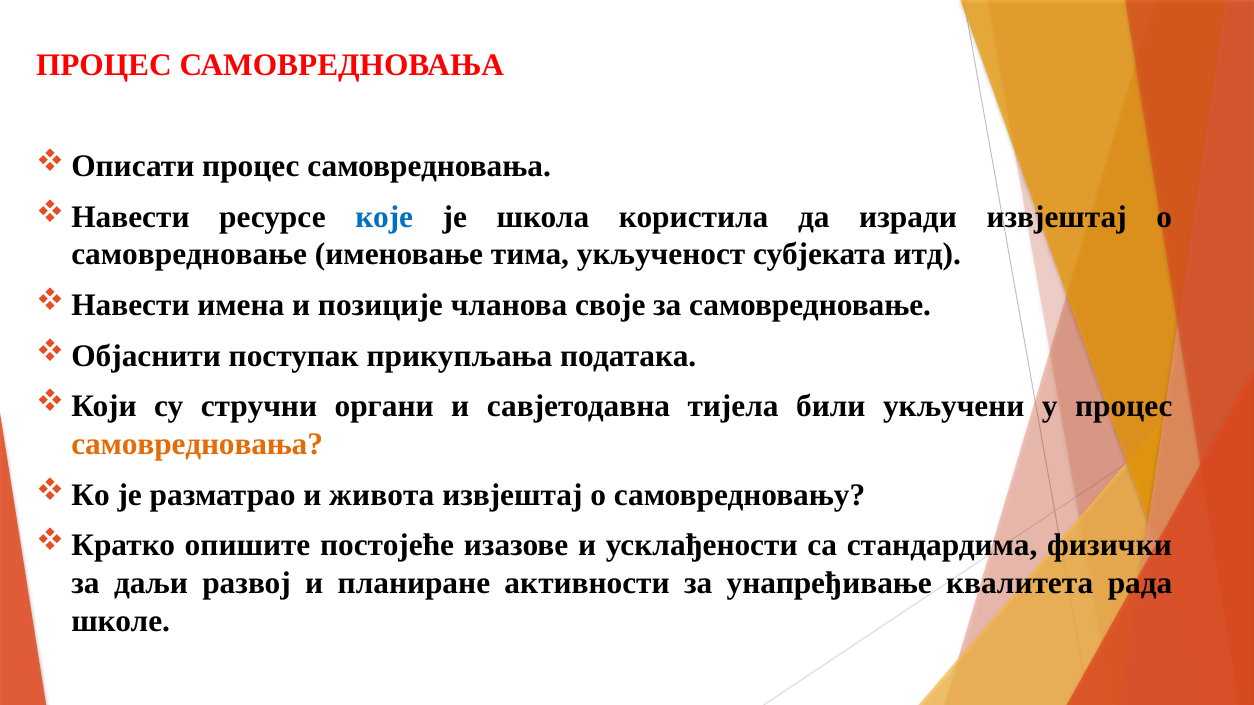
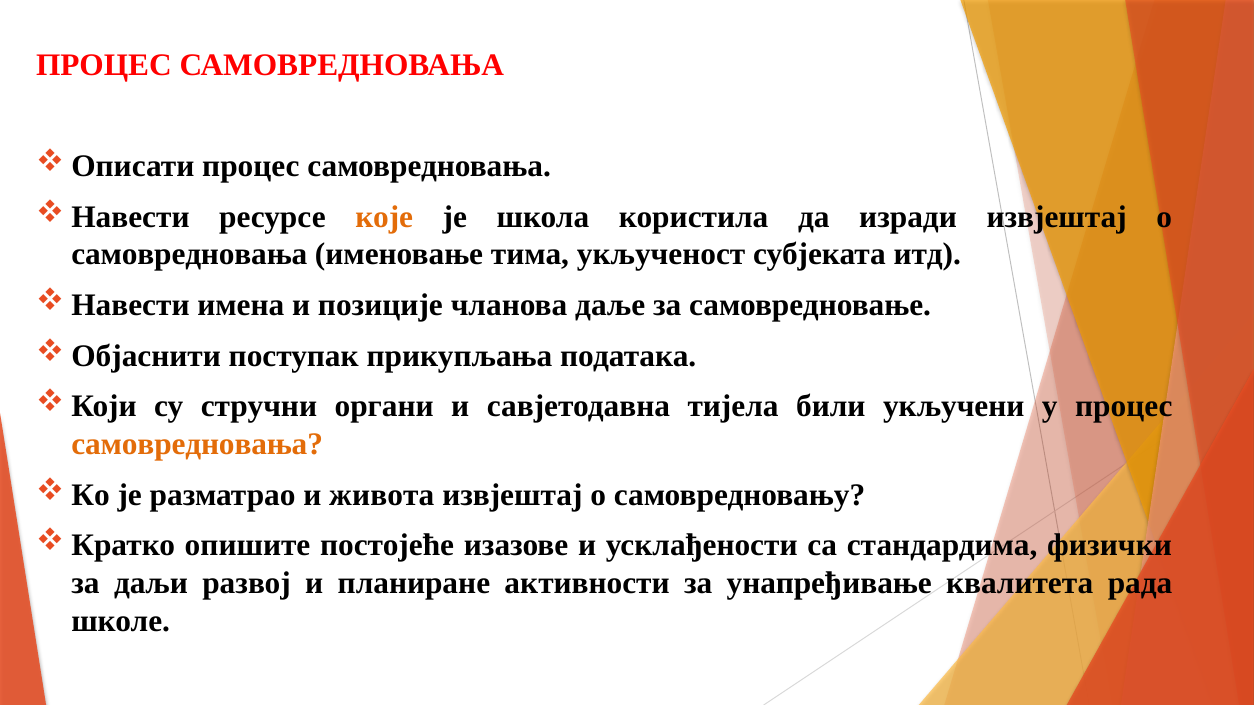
које colour: blue -> orange
самовредновање at (189, 255): самовредновање -> самовредновања
своје: своје -> даље
